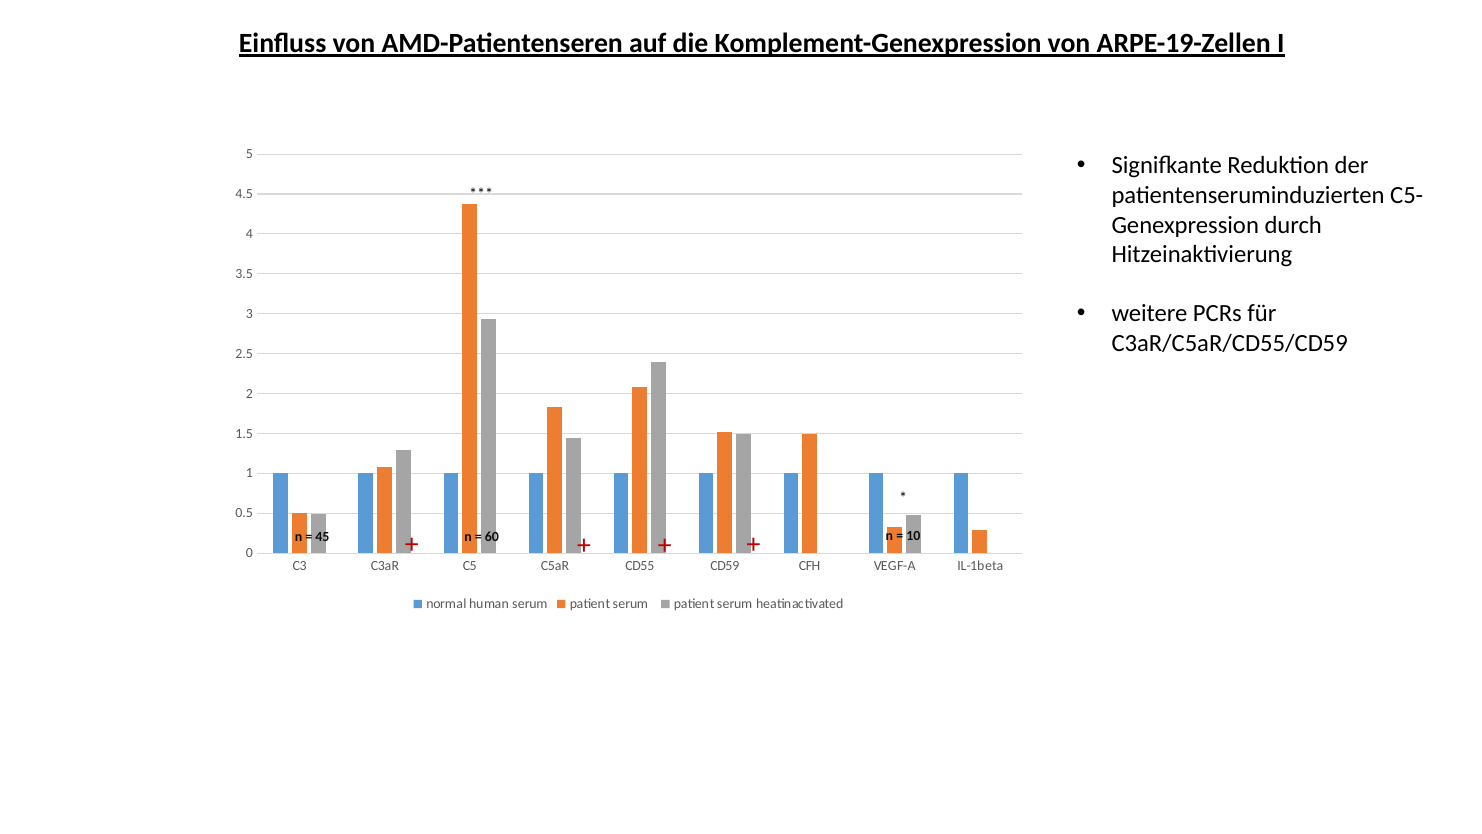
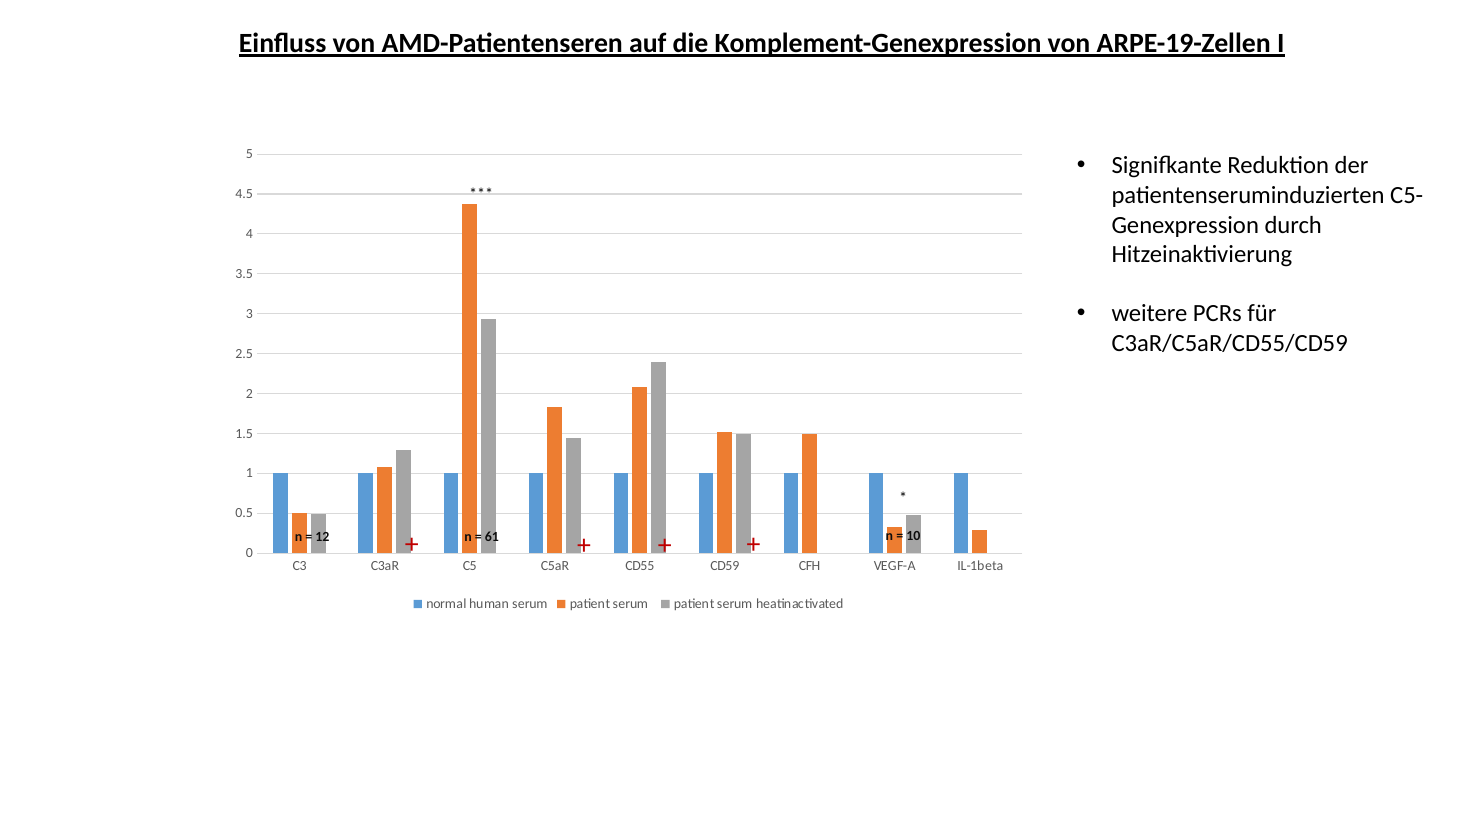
45: 45 -> 12
60: 60 -> 61
